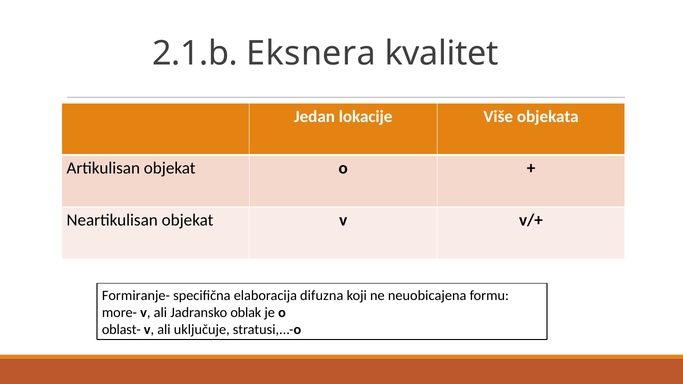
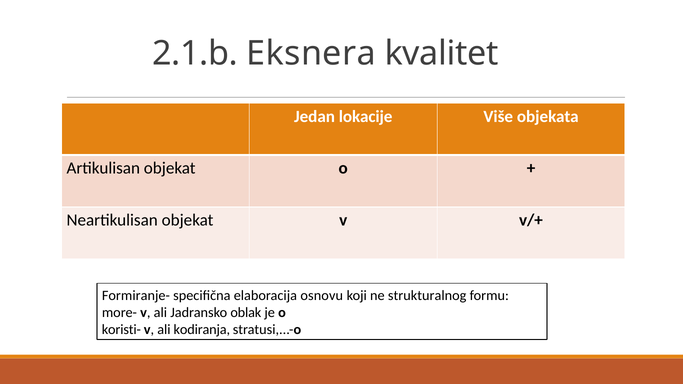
difuzna: difuzna -> osnovu
neuobicajena: neuobicajena -> strukturalnog
oblast-: oblast- -> koristi-
uključuje: uključuje -> kodiranja
